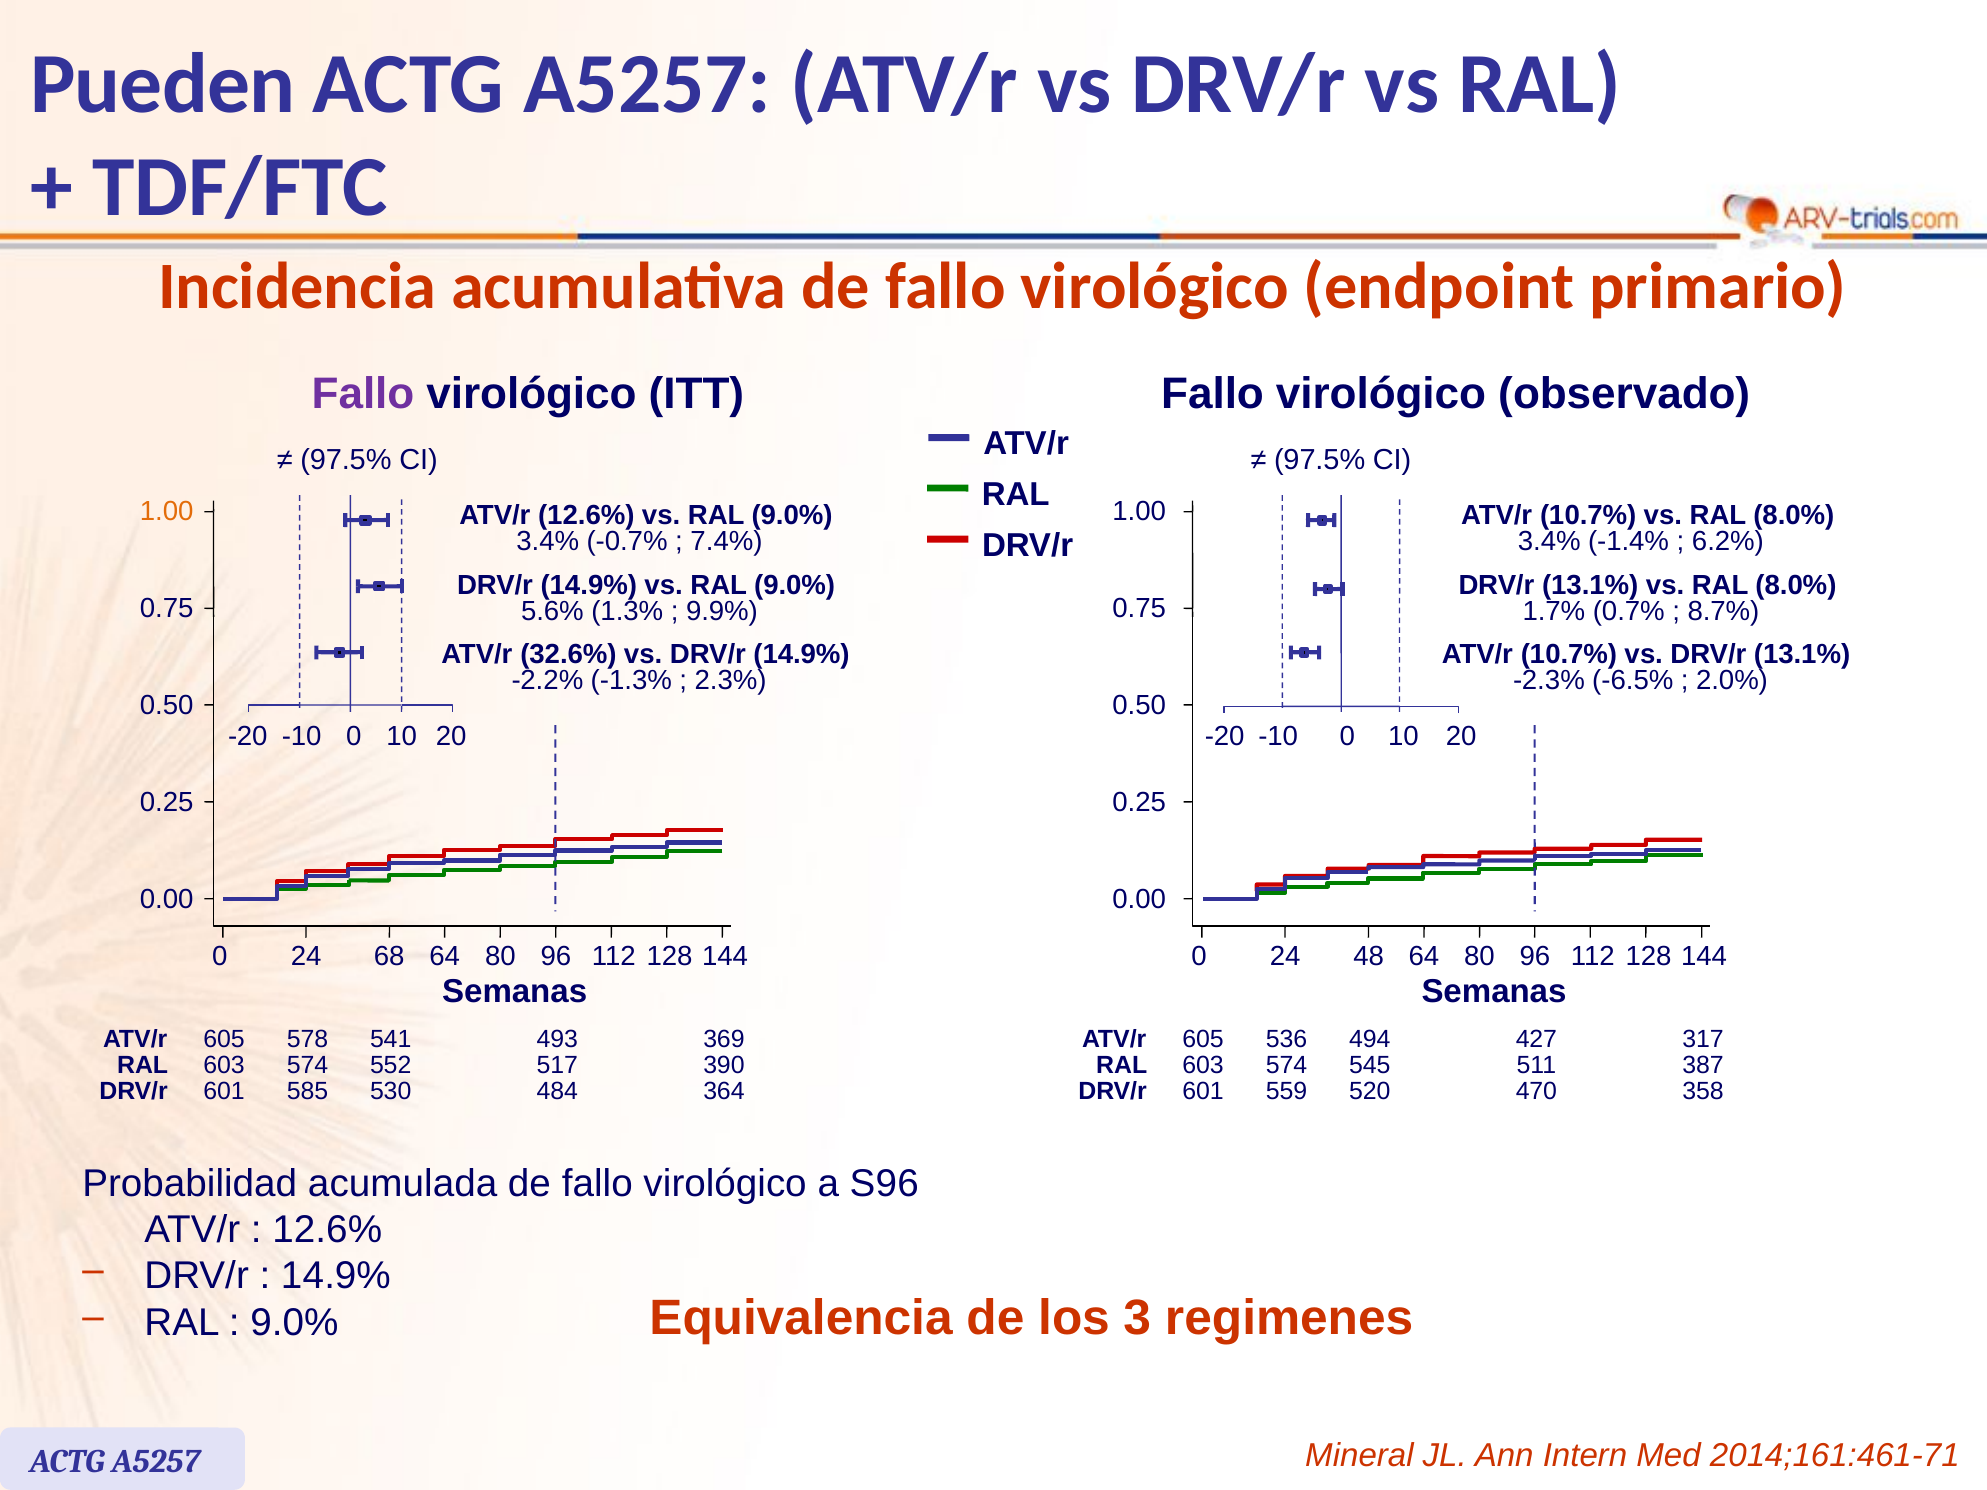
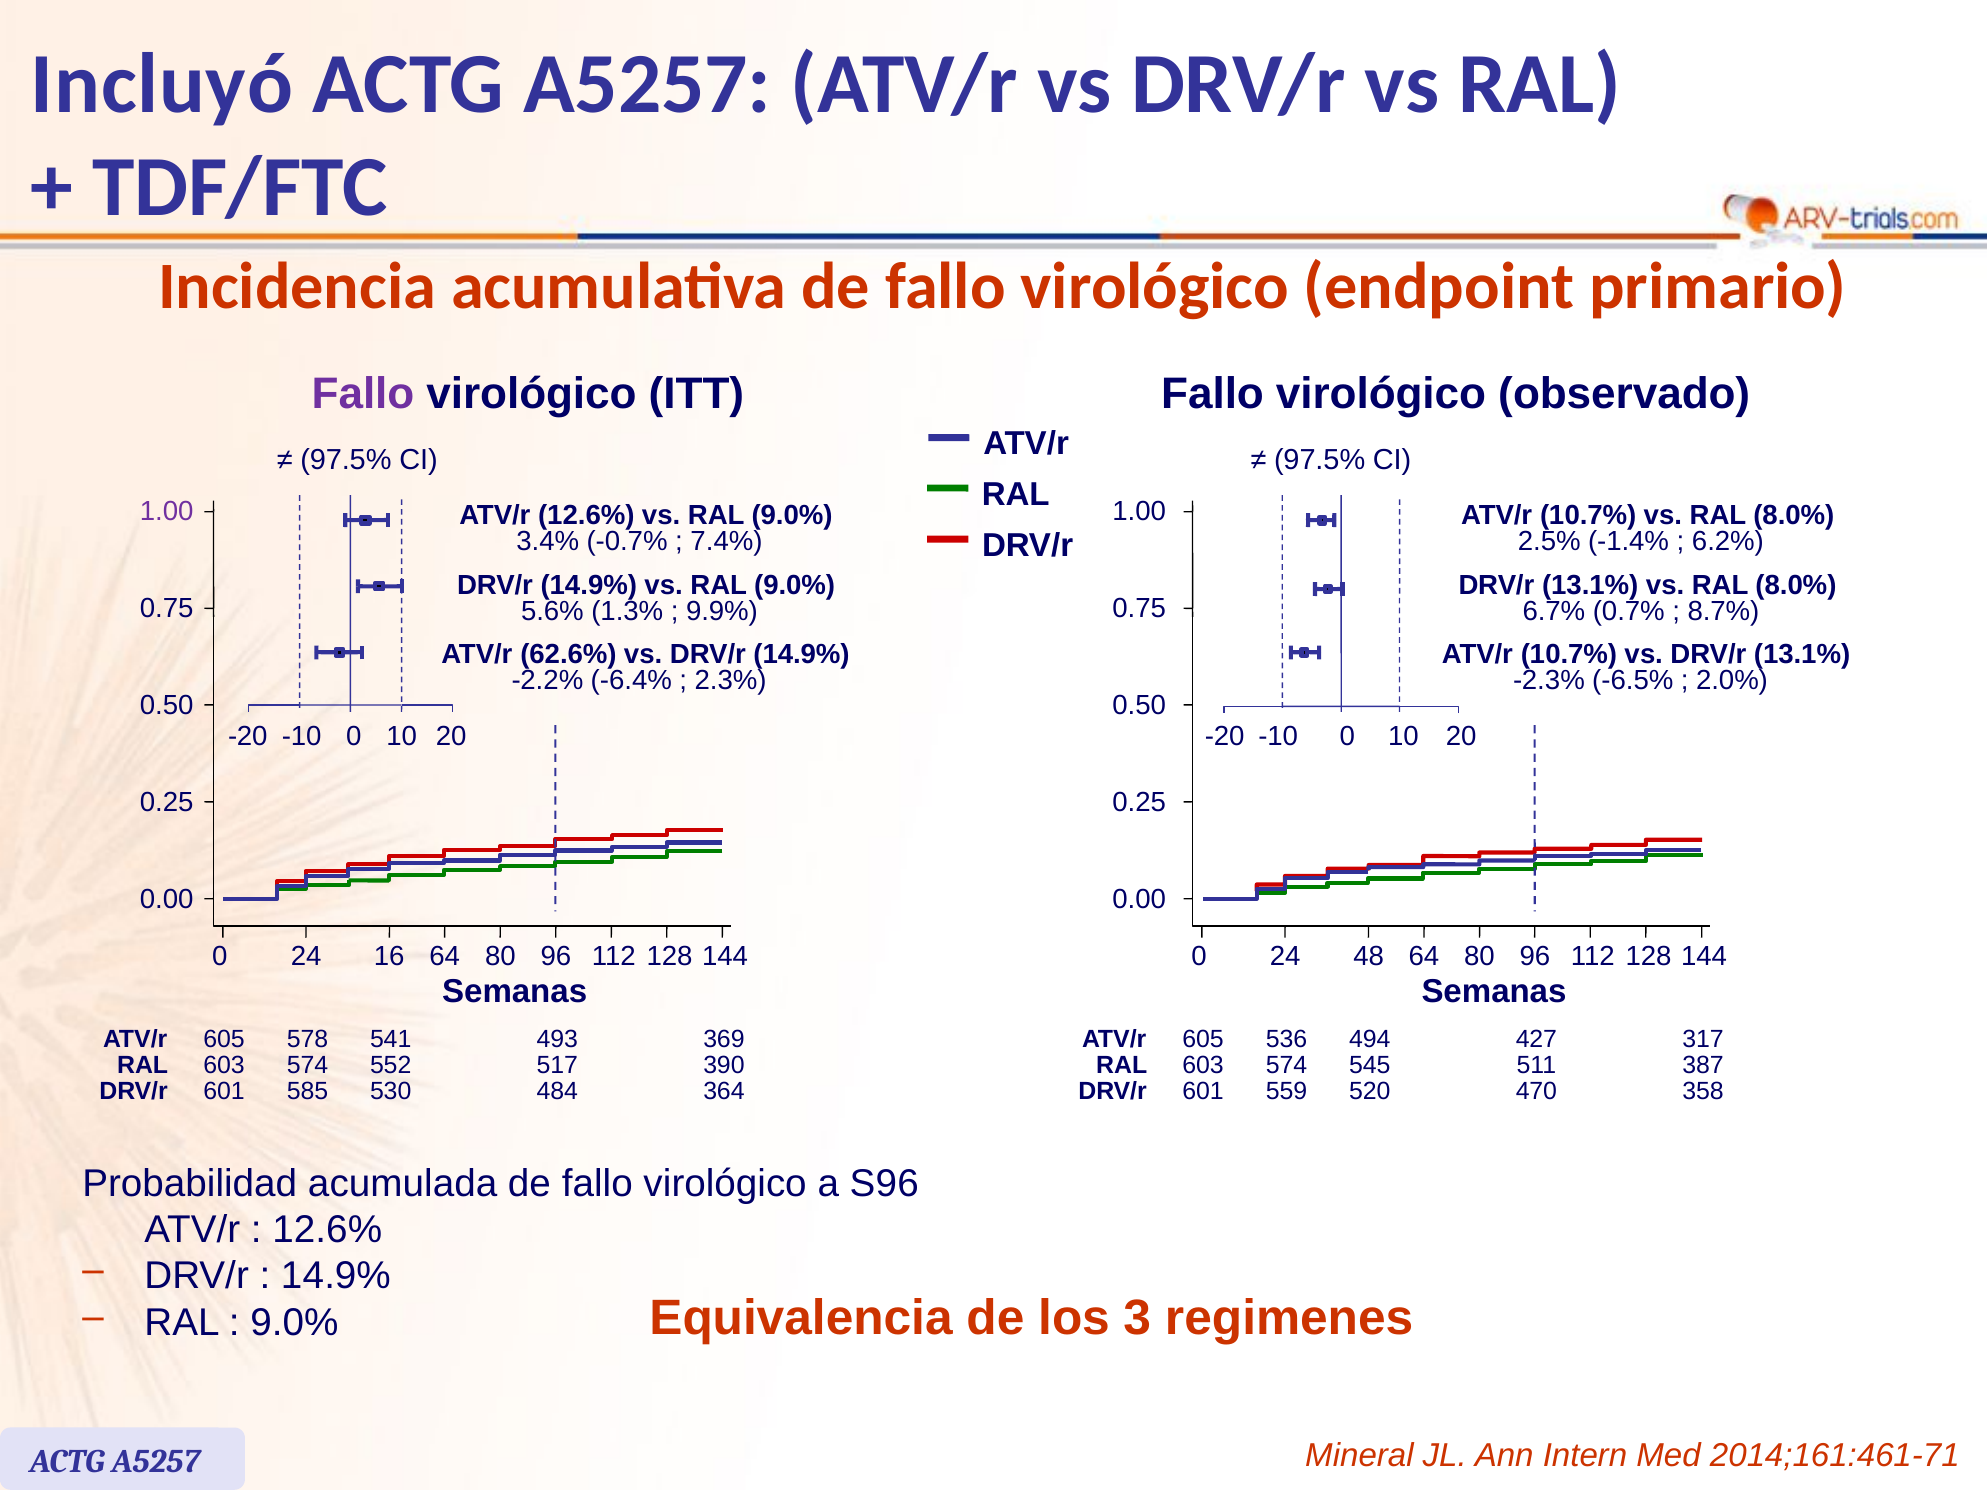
Pueden: Pueden -> Incluyó
1.00 at (167, 512) colour: orange -> purple
3.4% at (1549, 541): 3.4% -> 2.5%
1.7%: 1.7% -> 6.7%
32.6%: 32.6% -> 62.6%
-1.3%: -1.3% -> -6.4%
68: 68 -> 16
